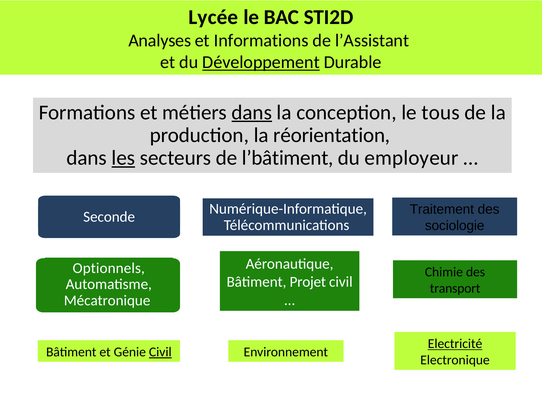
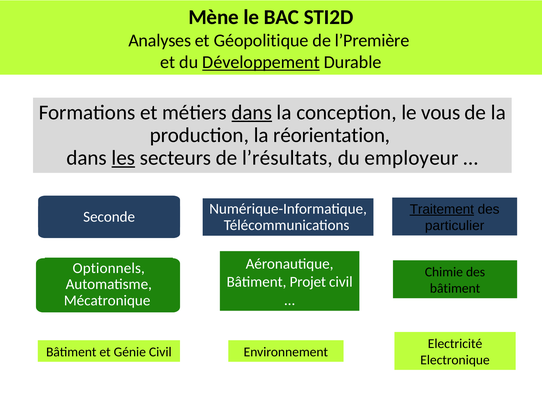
Lycée: Lycée -> Mène
Informations: Informations -> Géopolitique
l’Assistant: l’Assistant -> l’Première
tous: tous -> vous
l’bâtiment: l’bâtiment -> l’résultats
Traitement underline: none -> present
sociologie: sociologie -> particulier
transport at (455, 288): transport -> bâtiment
Electricité underline: present -> none
Civil at (160, 352) underline: present -> none
